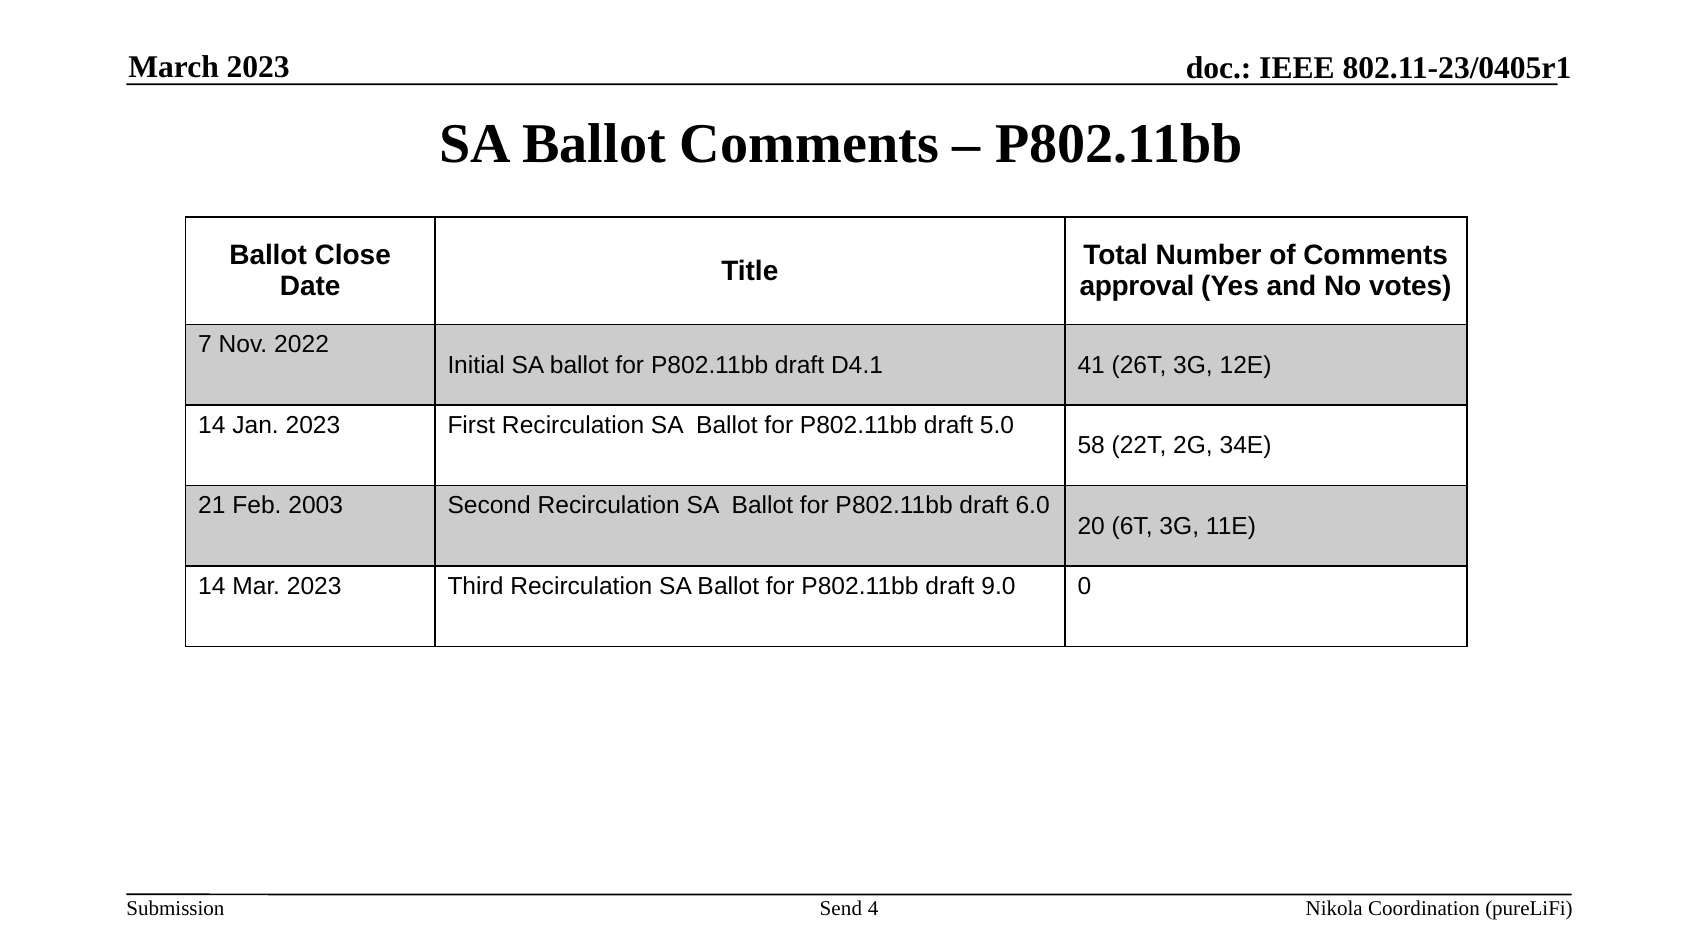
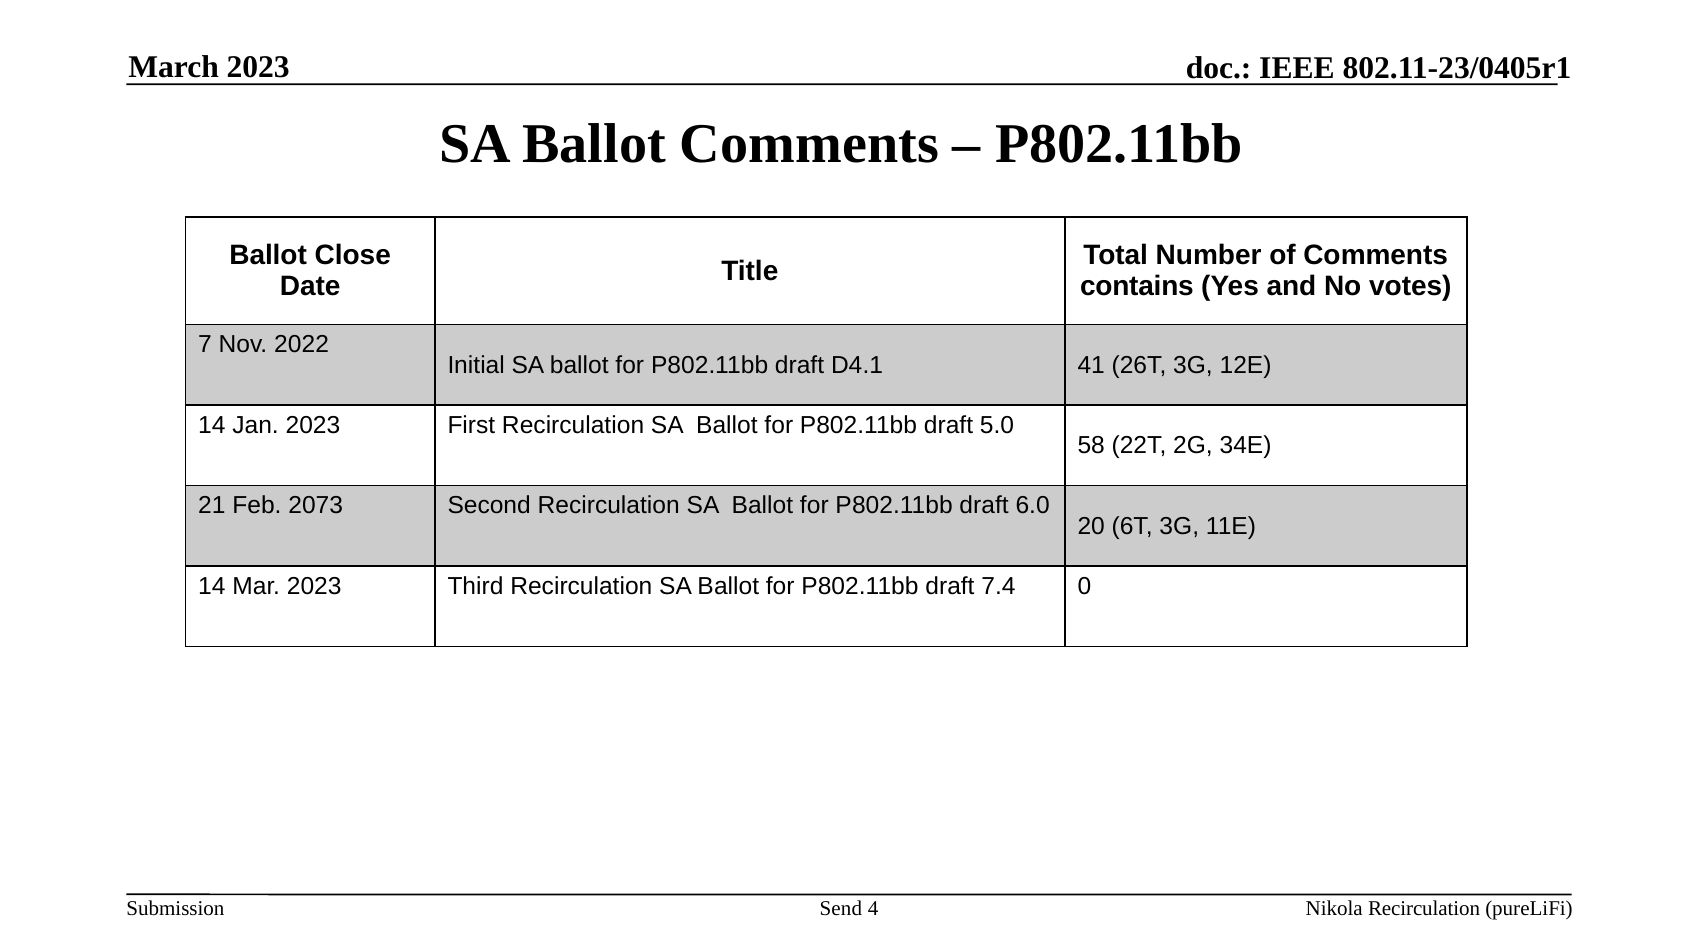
approval: approval -> contains
2003: 2003 -> 2073
9.0: 9.0 -> 7.4
Nikola Coordination: Coordination -> Recirculation
